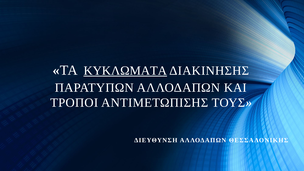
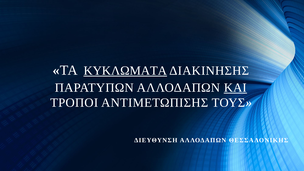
ΚΑΙ underline: none -> present
